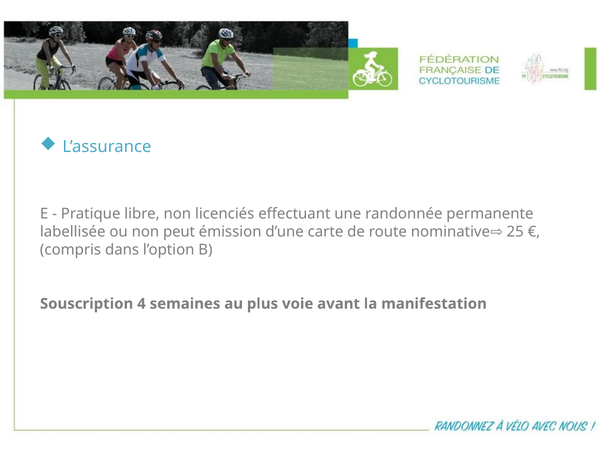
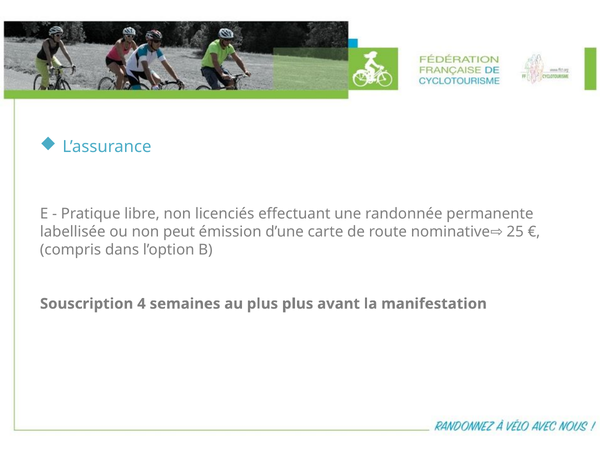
plus voie: voie -> plus
